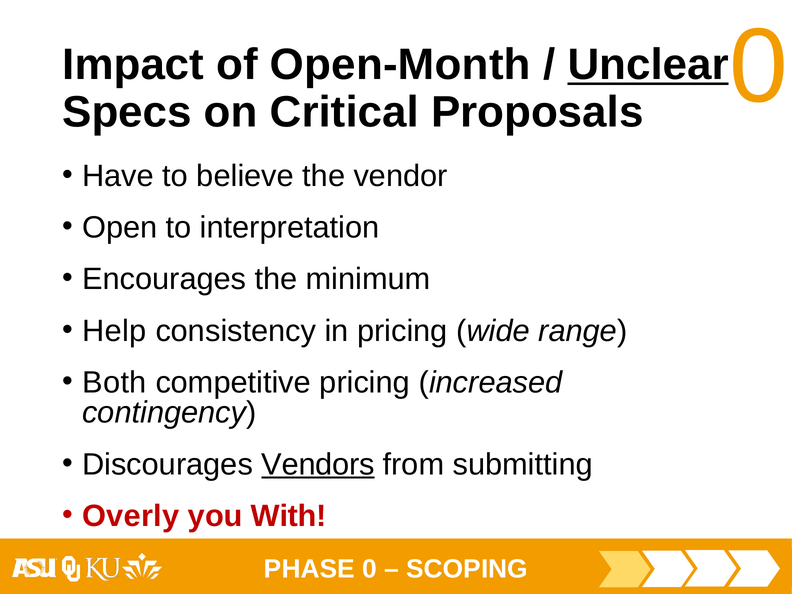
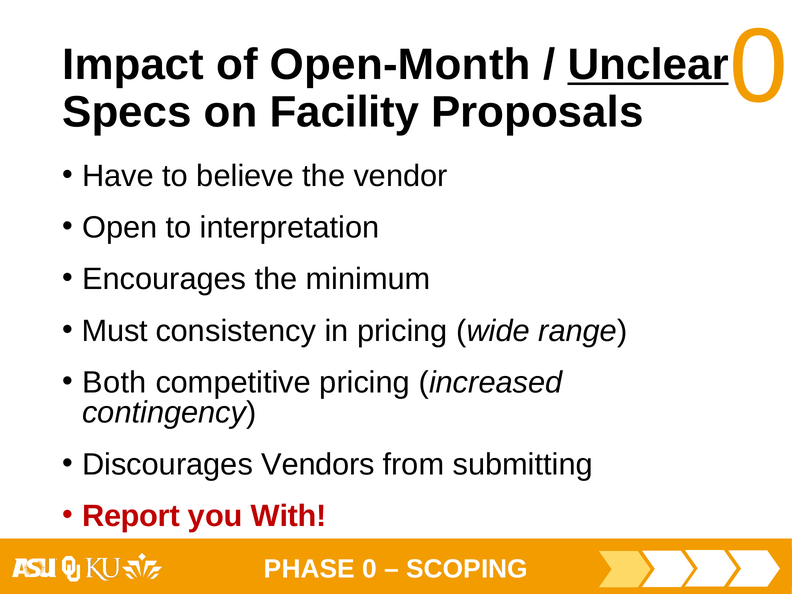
Critical: Critical -> Facility
Help: Help -> Must
Vendors underline: present -> none
Overly: Overly -> Report
